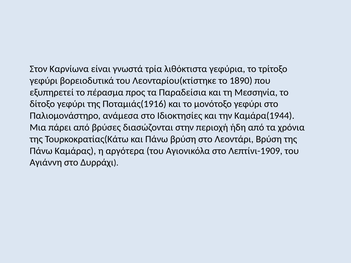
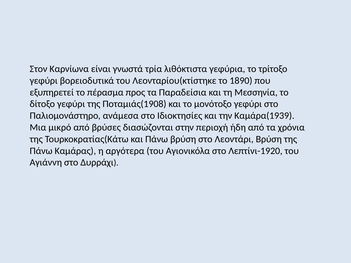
Ποταμιάς(1916: Ποταμιάς(1916 -> Ποταμιάς(1908
Καμάρα(1944: Καμάρα(1944 -> Καμάρα(1939
πάρει: πάρει -> μικρό
Λεπτίνι-1909: Λεπτίνι-1909 -> Λεπτίνι-1920
